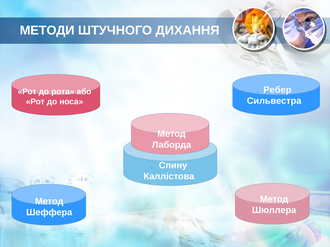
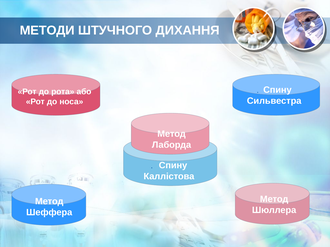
Ребер at (277, 90): Ребер -> Спину
